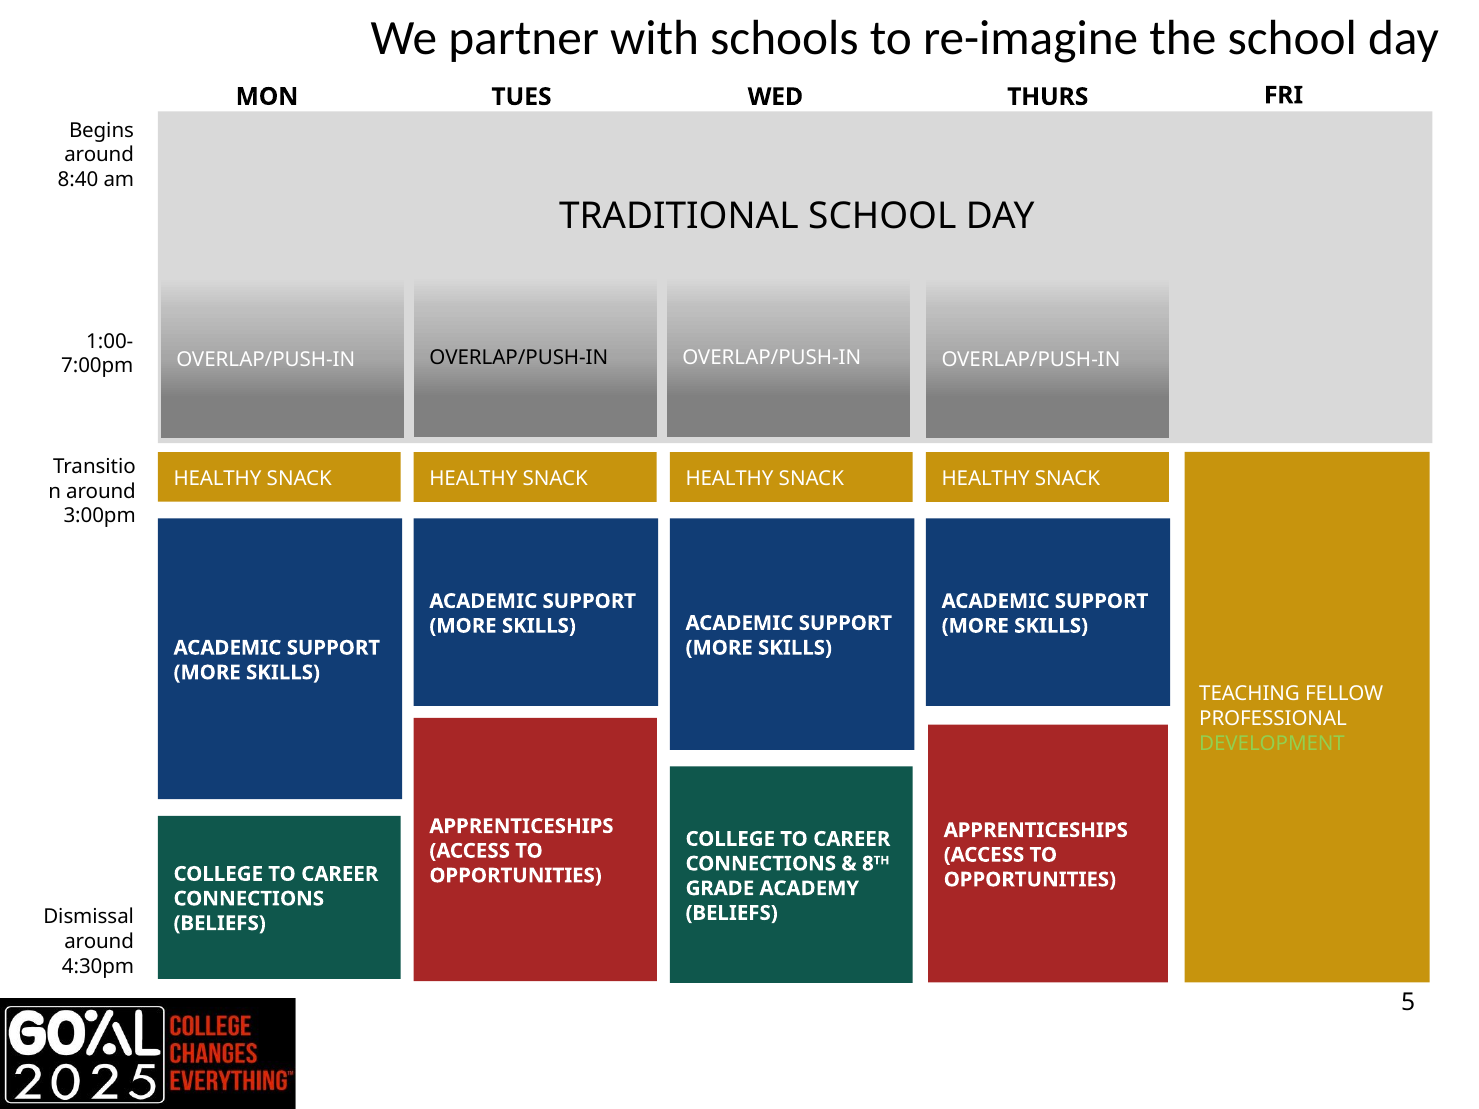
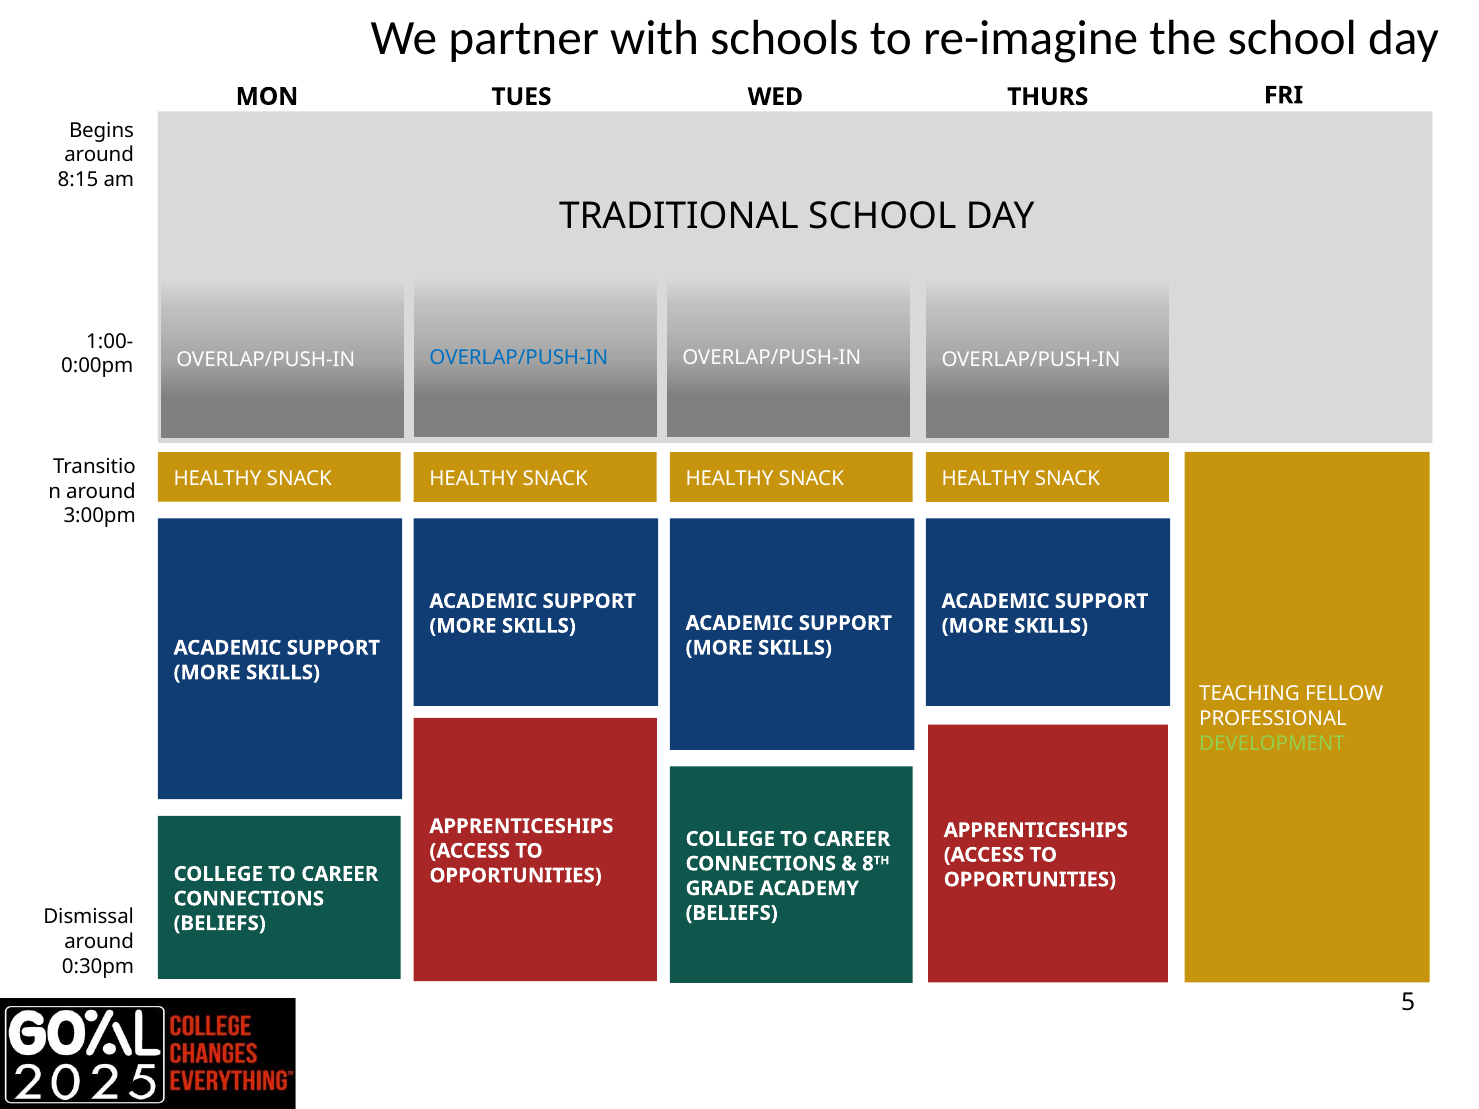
8:40: 8:40 -> 8:15
OVERLAP/PUSH-IN at (519, 358) colour: black -> blue
7:00pm: 7:00pm -> 0:00pm
4:30pm: 4:30pm -> 0:30pm
